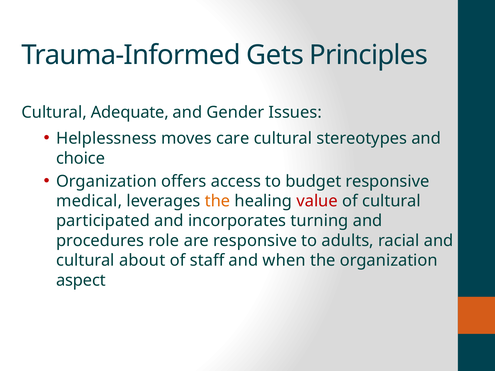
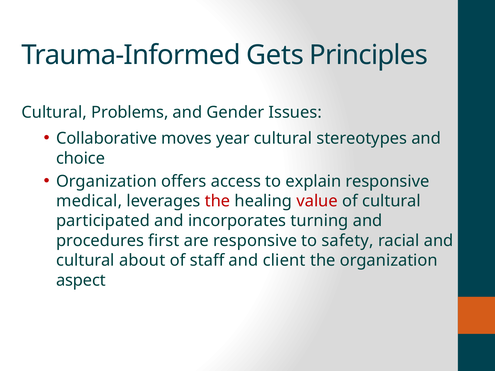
Adequate: Adequate -> Problems
Helplessness: Helplessness -> Collaborative
care: care -> year
budget: budget -> explain
the at (218, 201) colour: orange -> red
role: role -> first
adults: adults -> safety
when: when -> client
